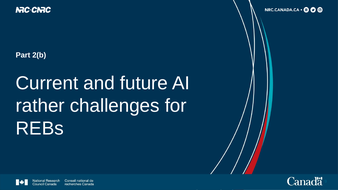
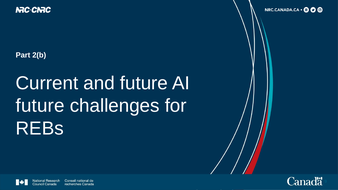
rather at (40, 106): rather -> future
